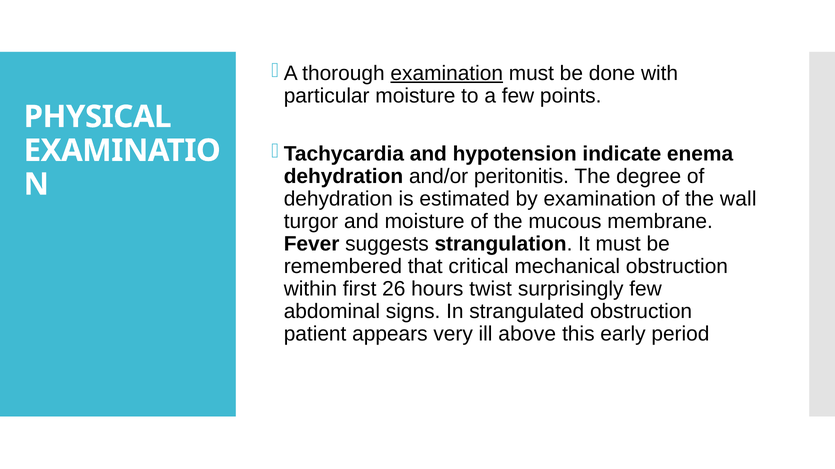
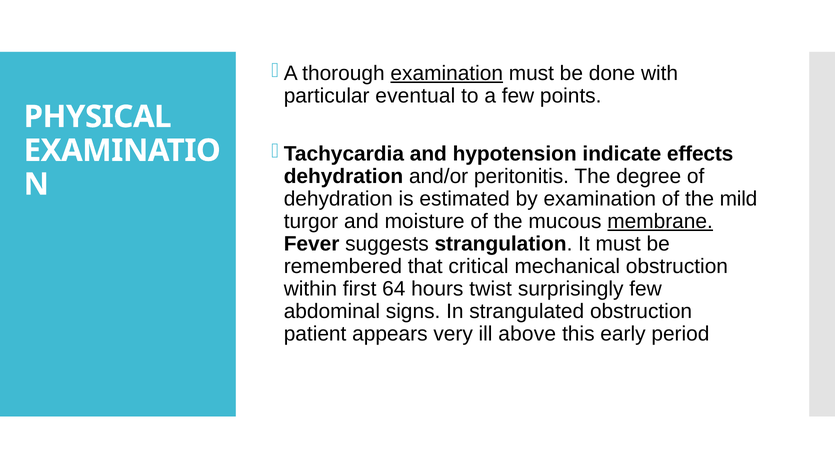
particular moisture: moisture -> eventual
enema: enema -> effects
wall: wall -> mild
membrane underline: none -> present
26: 26 -> 64
